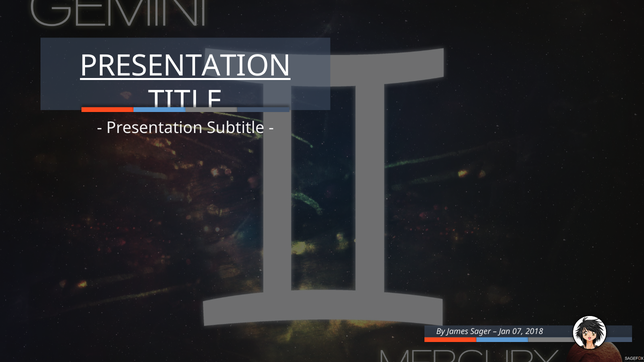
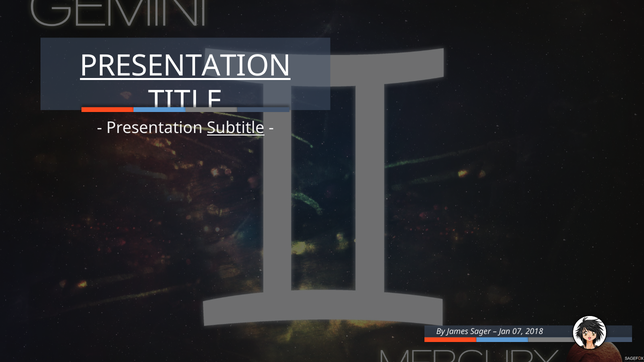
Subtitle underline: none -> present
